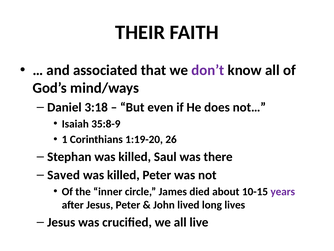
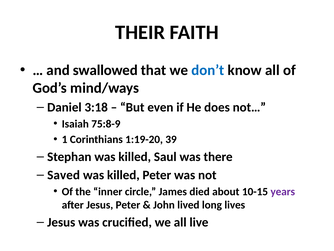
associated: associated -> swallowed
don’t colour: purple -> blue
35:8-9: 35:8-9 -> 75:8-9
26: 26 -> 39
